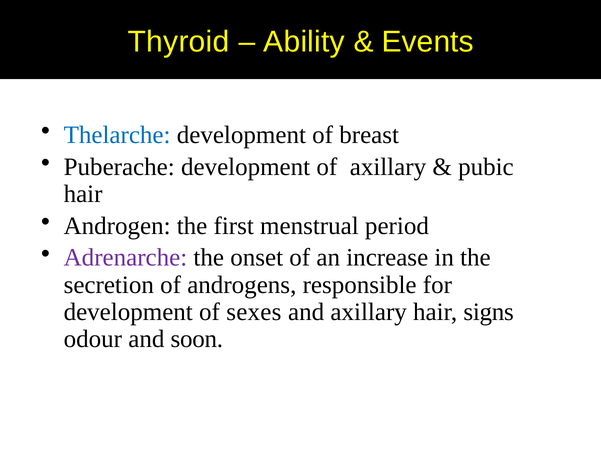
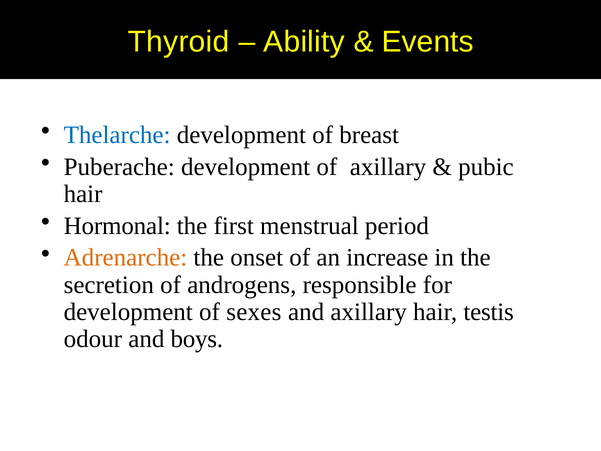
Androgen: Androgen -> Hormonal
Adrenarche colour: purple -> orange
signs: signs -> testis
soon: soon -> boys
